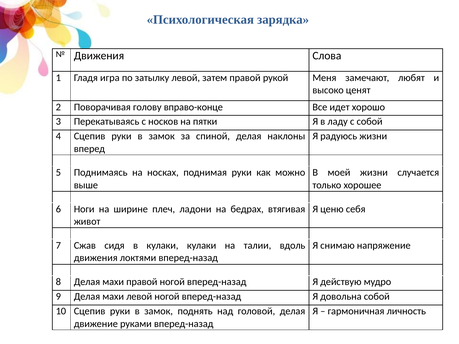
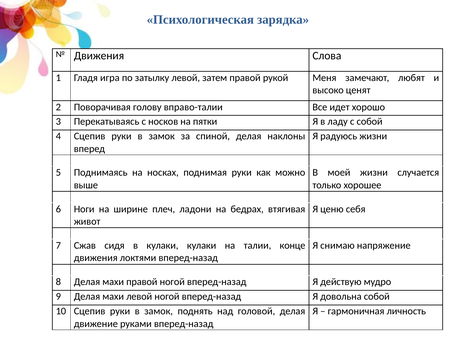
вправо-конце: вправо-конце -> вправо-талии
вдоль: вдоль -> конце
